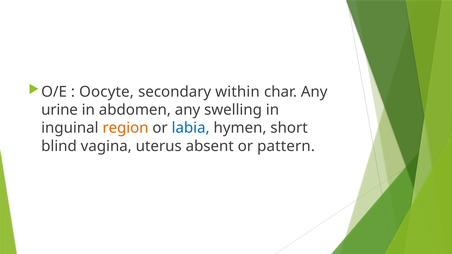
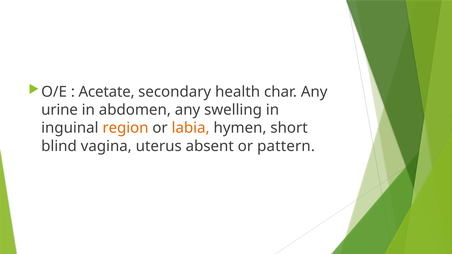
Oocyte: Oocyte -> Acetate
within: within -> health
labia colour: blue -> orange
